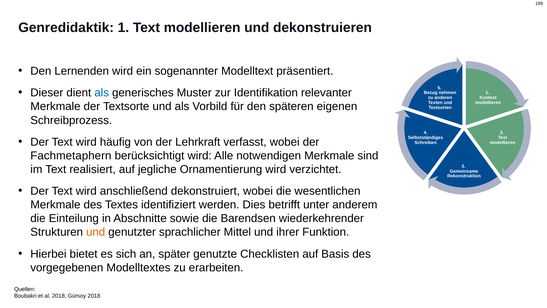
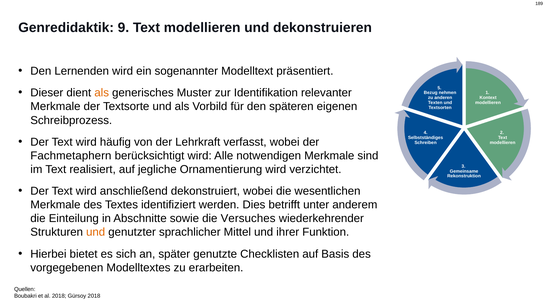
Genredidaktik 1: 1 -> 9
als at (102, 93) colour: blue -> orange
Barendsen: Barendsen -> Versuches
